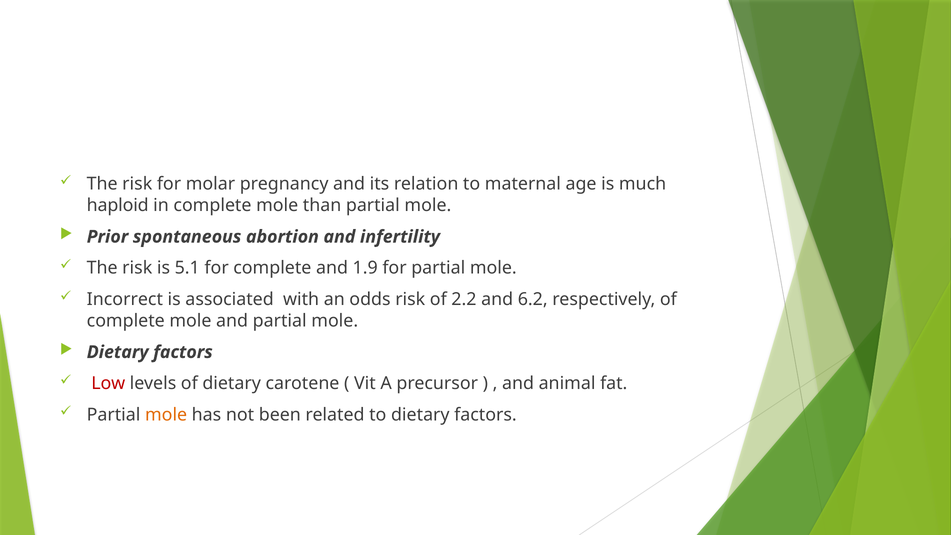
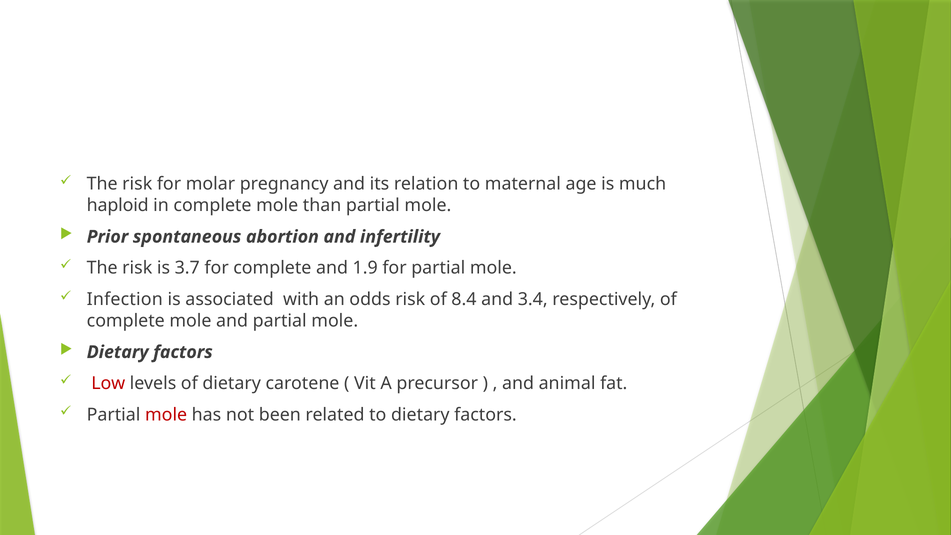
5.1: 5.1 -> 3.7
Incorrect: Incorrect -> Infection
2.2: 2.2 -> 8.4
6.2: 6.2 -> 3.4
mole at (166, 415) colour: orange -> red
